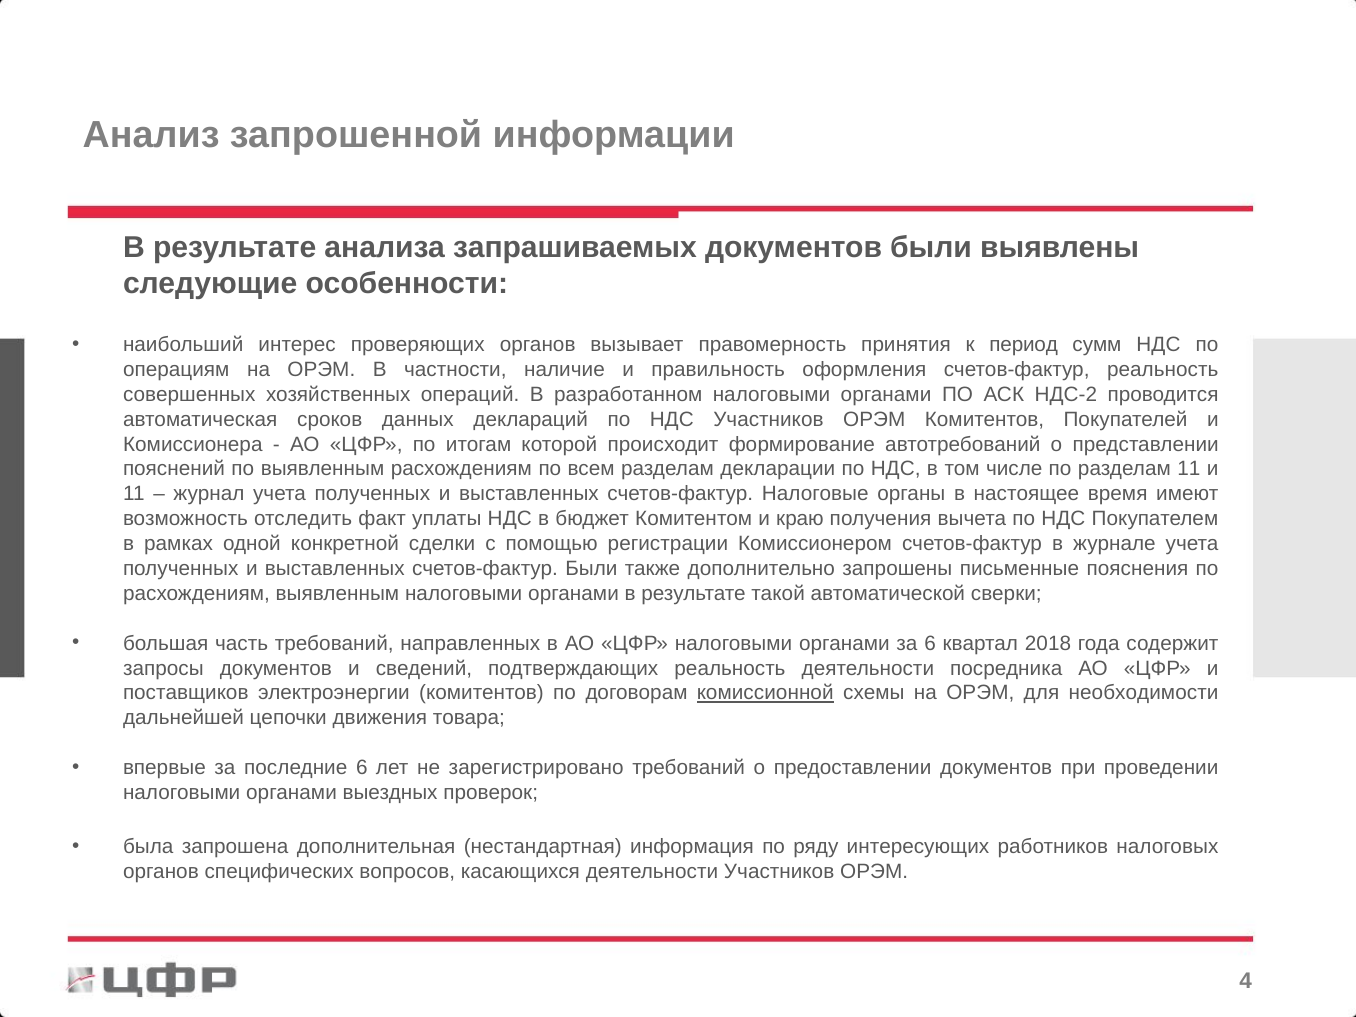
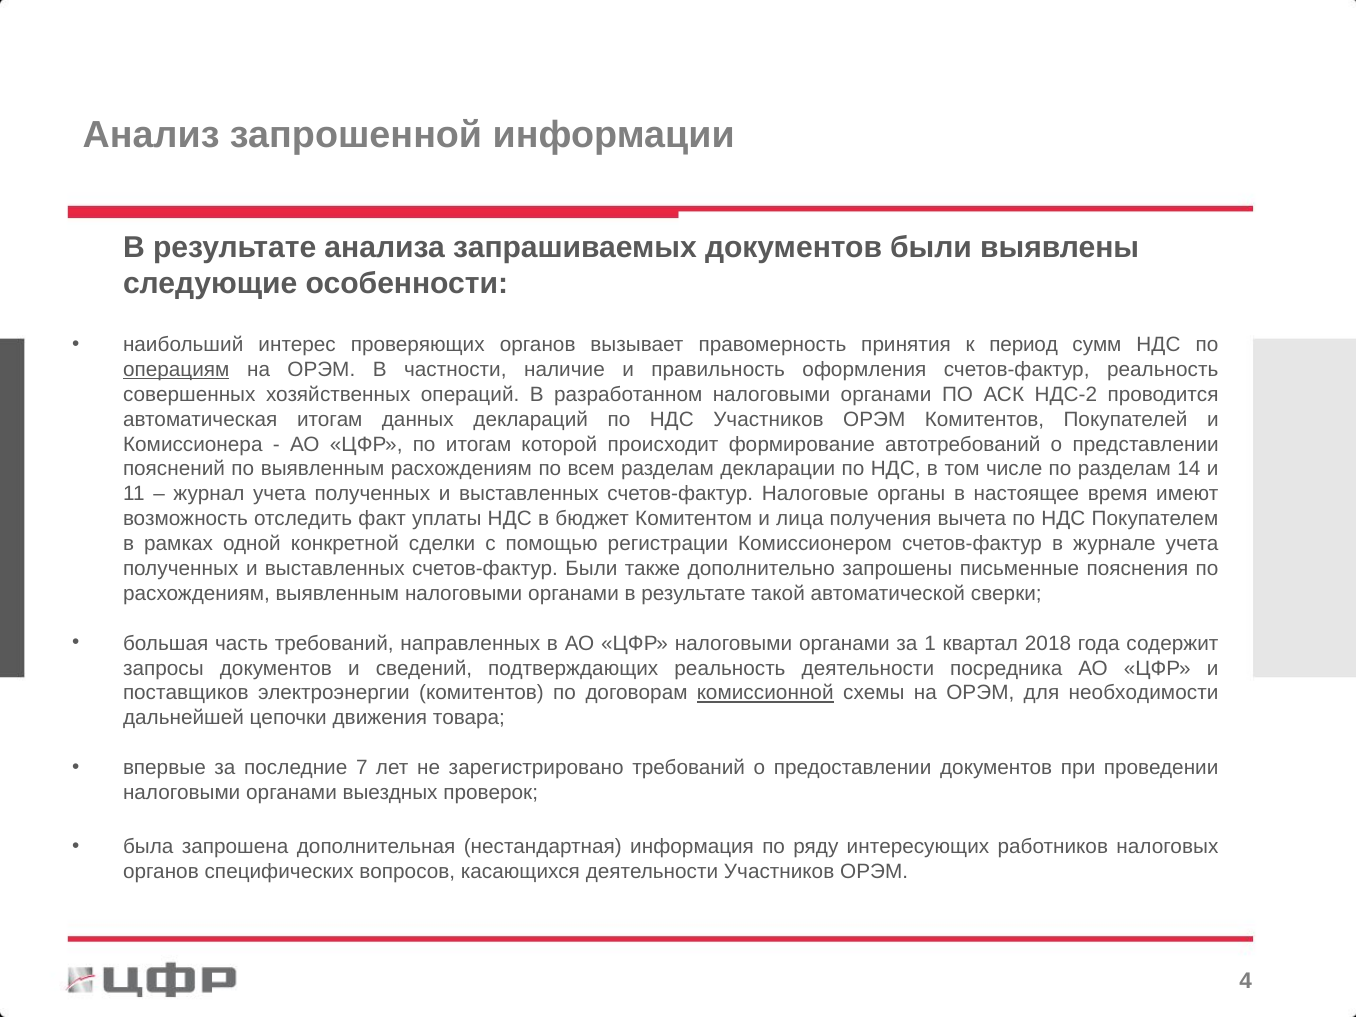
операциям underline: none -> present
автоматическая сроков: сроков -> итогам
разделам 11: 11 -> 14
краю: краю -> лица
за 6: 6 -> 1
последние 6: 6 -> 7
